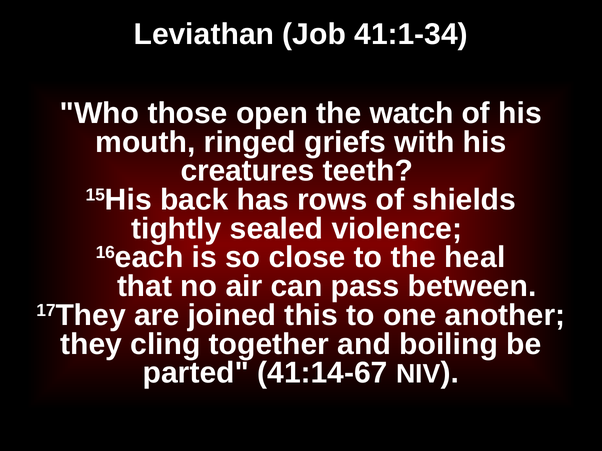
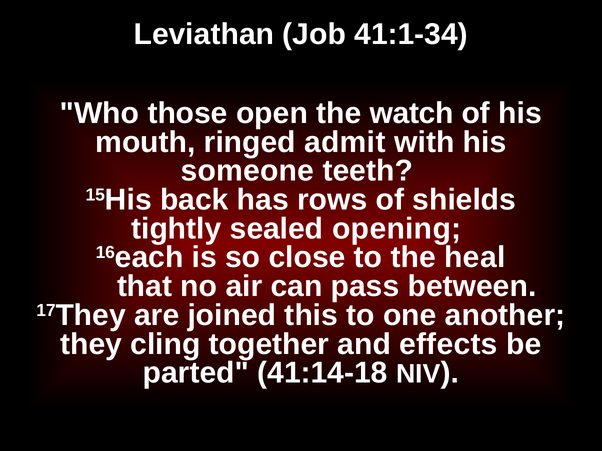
griefs: griefs -> admit
creatures: creatures -> someone
violence: violence -> opening
boiling: boiling -> effects
41:14-67: 41:14-67 -> 41:14-18
